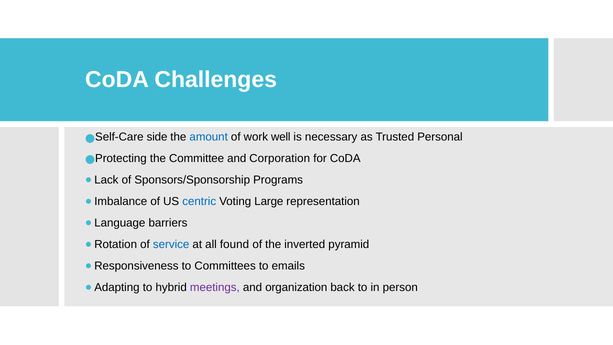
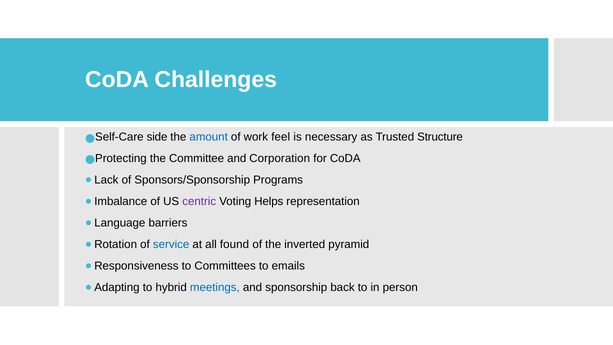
well: well -> feel
Personal: Personal -> Structure
centric colour: blue -> purple
Large: Large -> Helps
meetings colour: purple -> blue
organization: organization -> sponsorship
